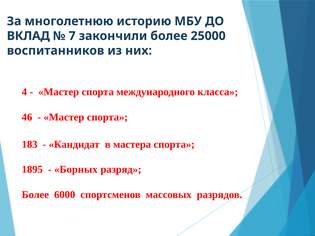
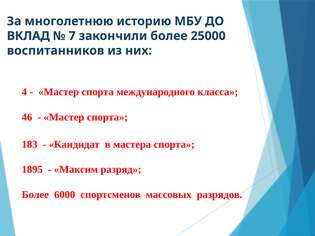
Борных: Борных -> Максим
